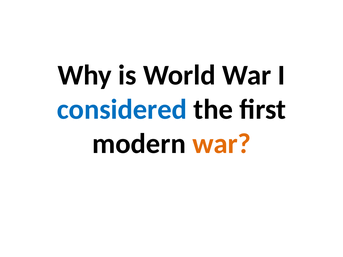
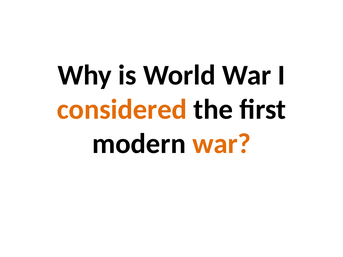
considered colour: blue -> orange
